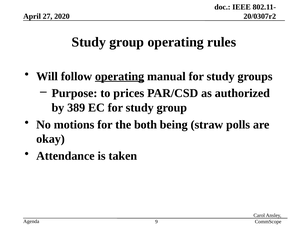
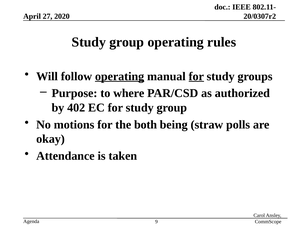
for at (196, 76) underline: none -> present
prices: prices -> where
389: 389 -> 402
